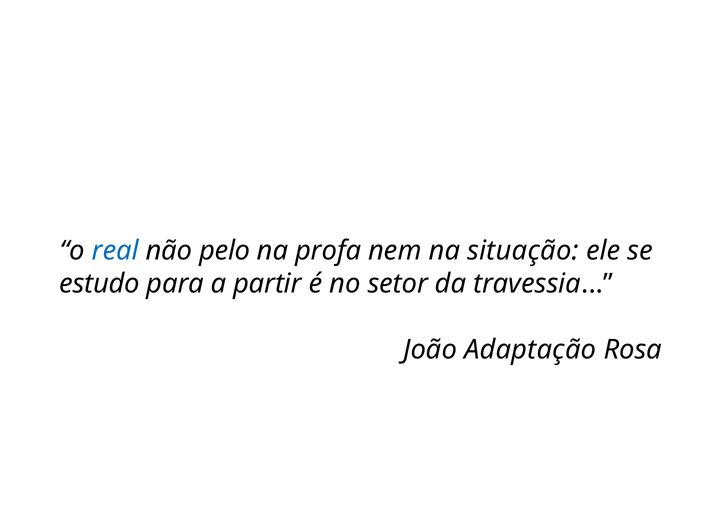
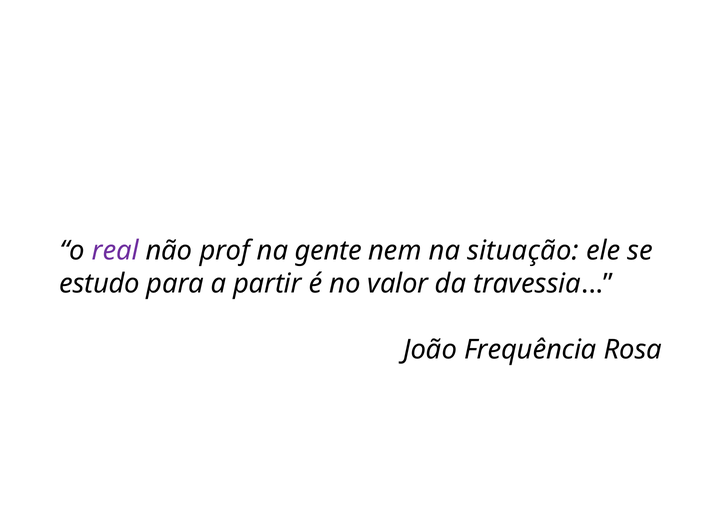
real colour: blue -> purple
pelo: pelo -> prof
profa: profa -> gente
setor: setor -> valor
Adaptação: Adaptação -> Frequência
